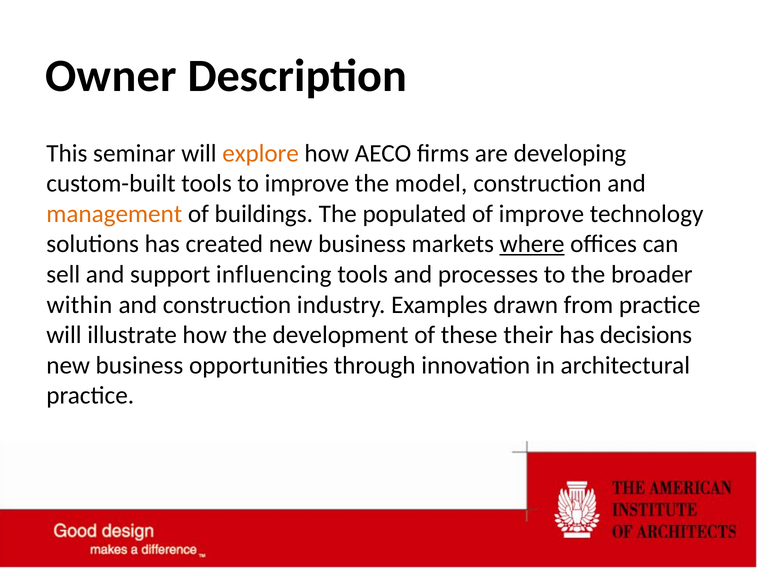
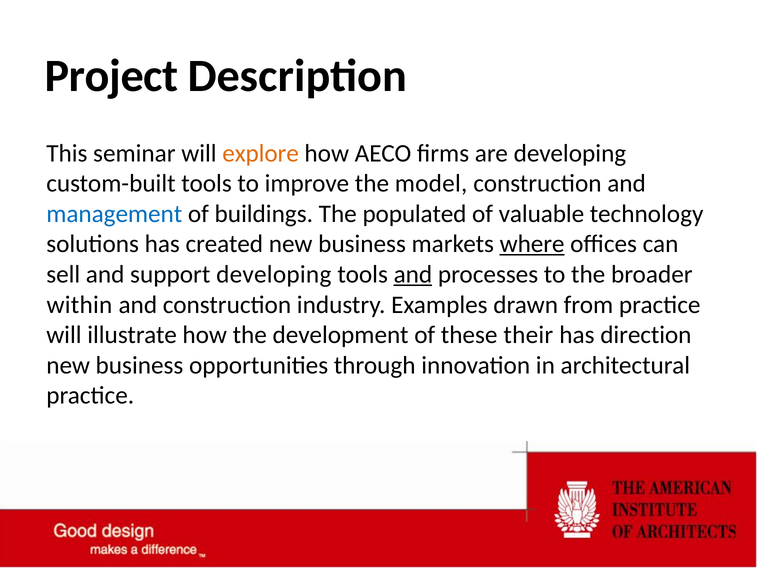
Owner: Owner -> Project
management colour: orange -> blue
of improve: improve -> valuable
support influencing: influencing -> developing
and at (413, 274) underline: none -> present
decisions: decisions -> direction
